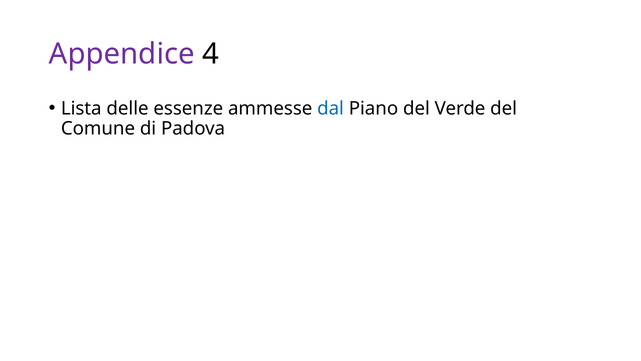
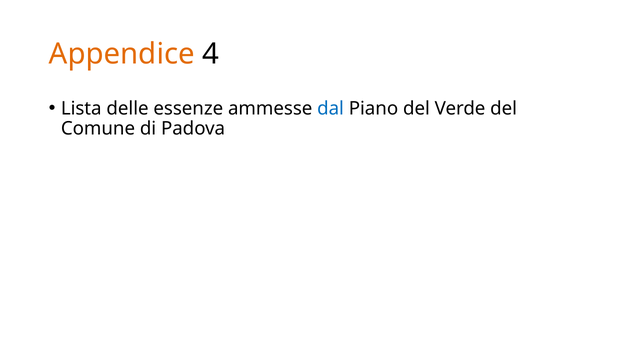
Appendice colour: purple -> orange
